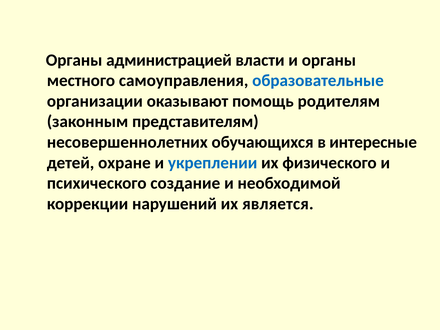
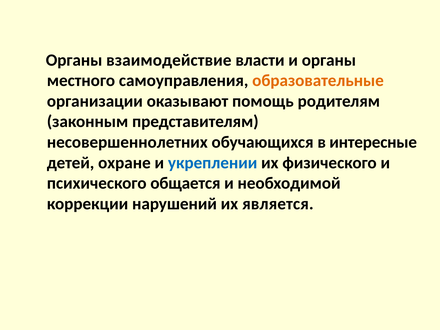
администрацией: администрацией -> взаимодействие
образовательные colour: blue -> orange
создание: создание -> общается
